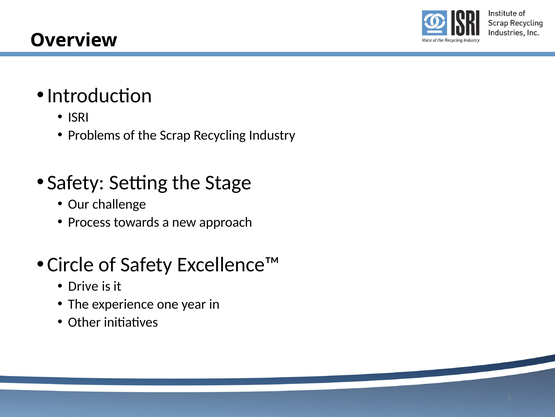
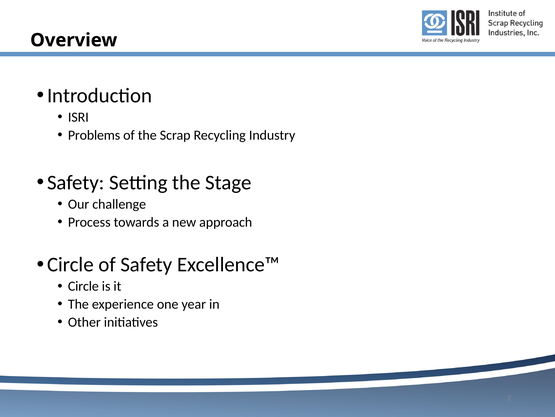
Drive at (83, 286): Drive -> Circle
